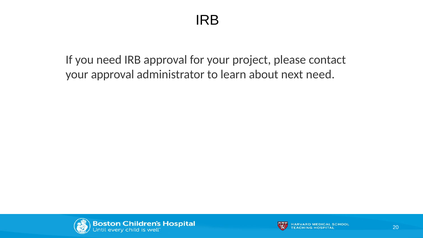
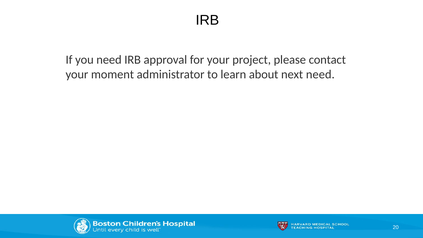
your approval: approval -> moment
